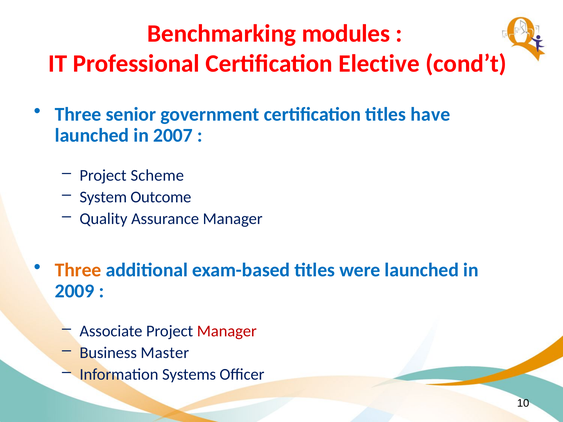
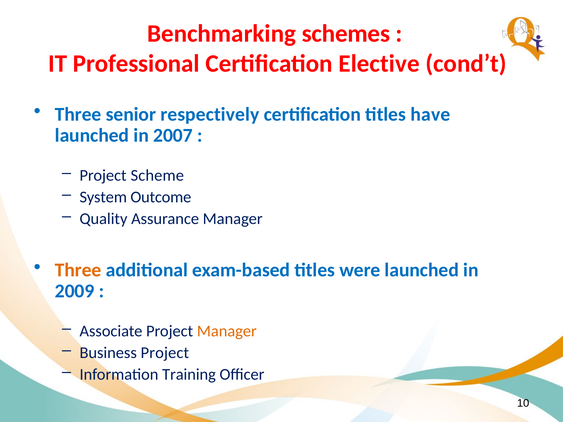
modules: modules -> schemes
government: government -> respectively
Manager at (227, 331) colour: red -> orange
Business Master: Master -> Project
Systems: Systems -> Training
